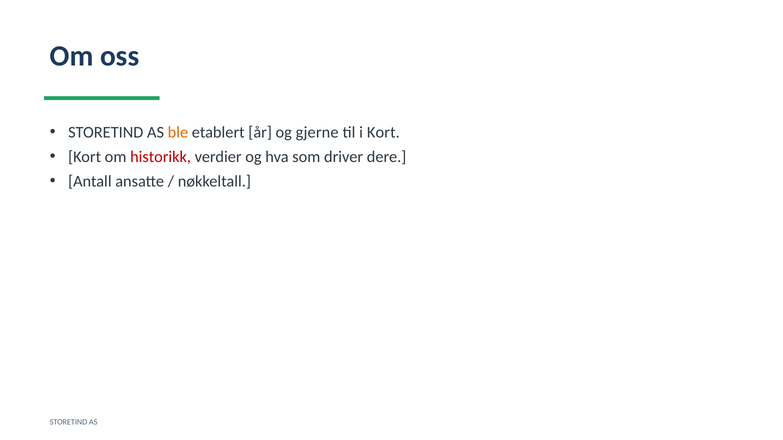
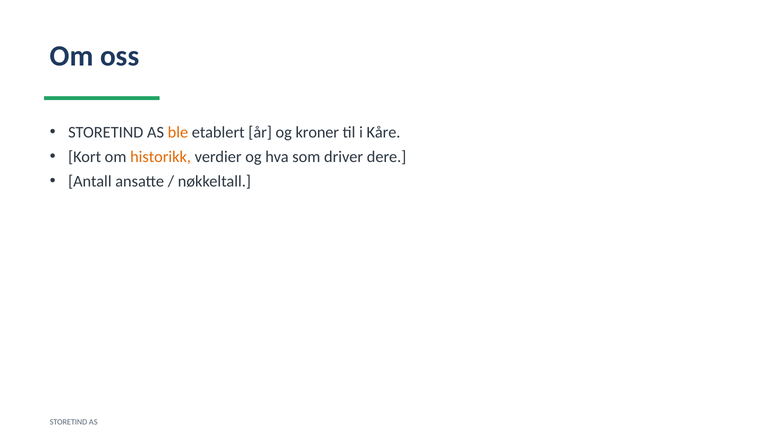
gjerne: gjerne -> kroner
i Kort: Kort -> Kåre
historikk colour: red -> orange
